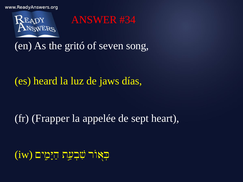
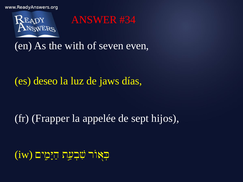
gritó: gritó -> with
song: song -> even
heard: heard -> deseo
heart: heart -> hijos
